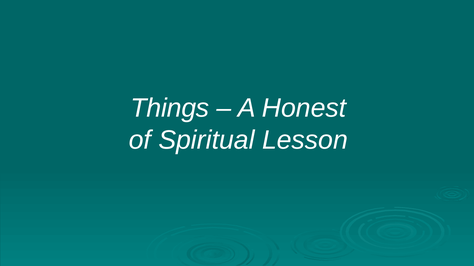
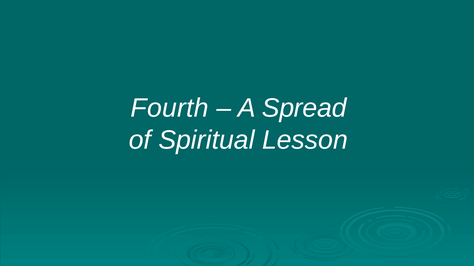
Things: Things -> Fourth
Honest: Honest -> Spread
